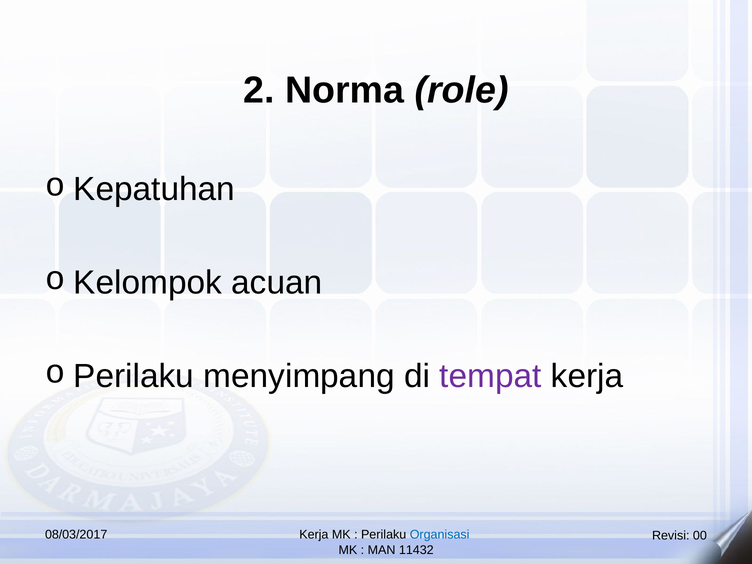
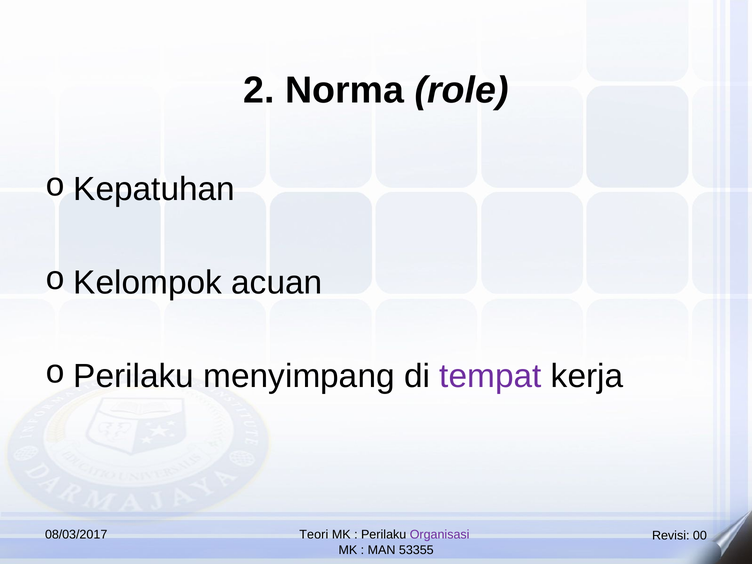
08/03/2017 Kerja: Kerja -> Teori
Organisasi colour: blue -> purple
11432: 11432 -> 53355
